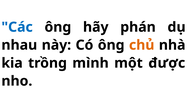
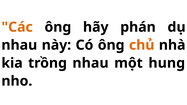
Các colour: blue -> orange
trồng mình: mình -> nhau
được: được -> hung
